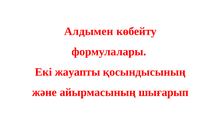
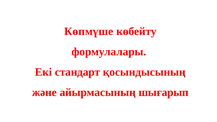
Алдымен: Алдымен -> Көпмүше
жауапты: жауапты -> стандарт
